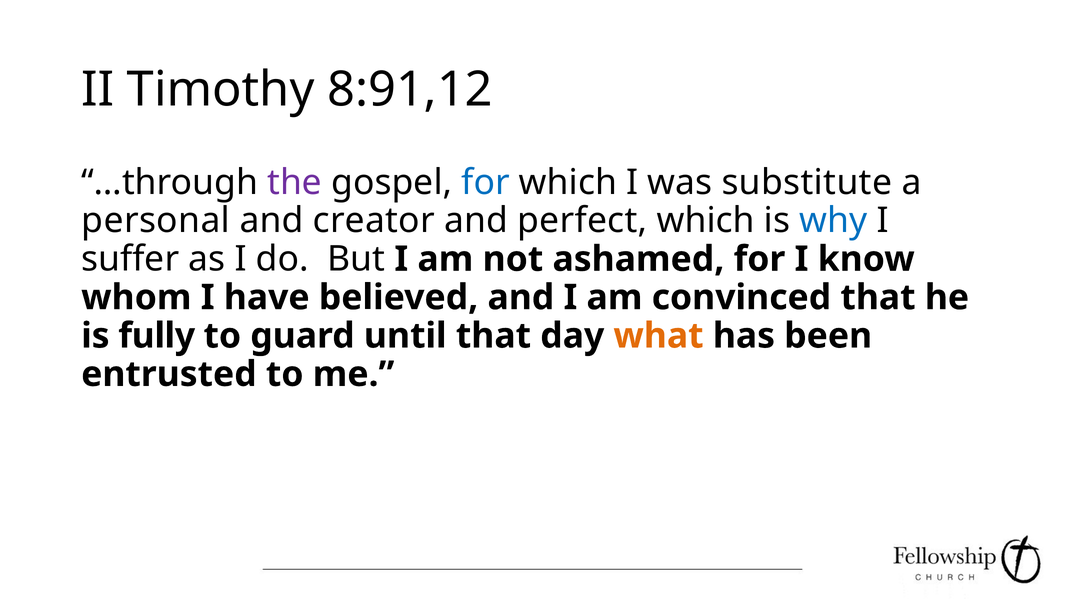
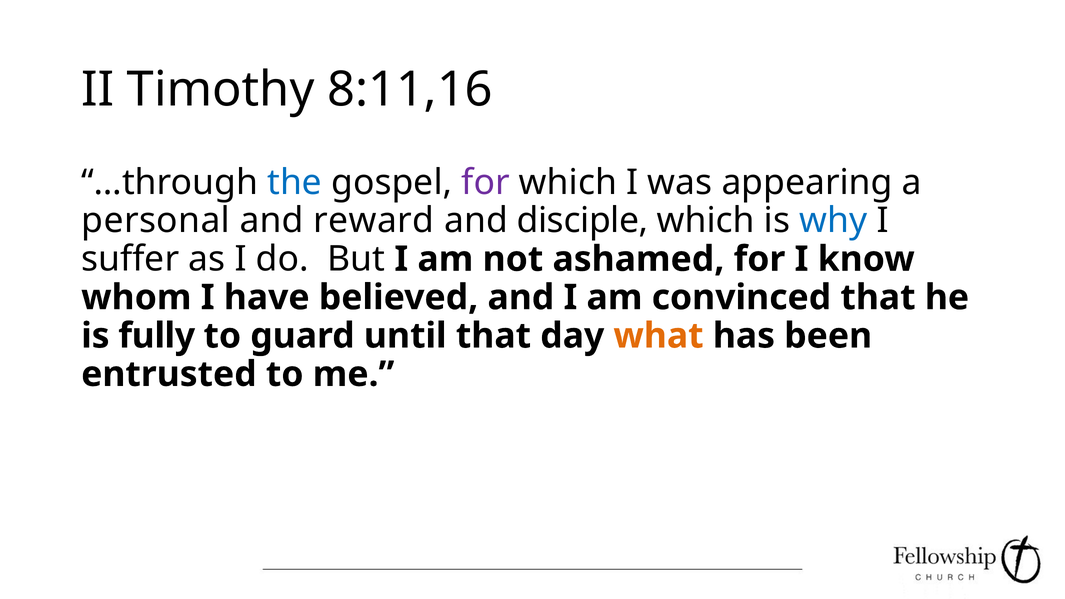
8:91,12: 8:91,12 -> 8:11,16
the colour: purple -> blue
for at (486, 182) colour: blue -> purple
substitute: substitute -> appearing
creator: creator -> reward
perfect: perfect -> disciple
